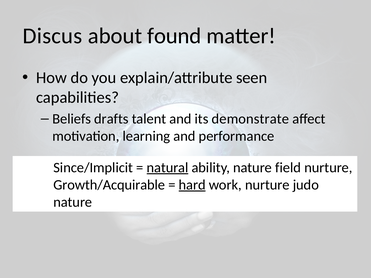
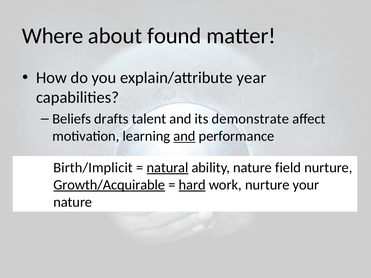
Discus: Discus -> Where
seen: seen -> year
and at (184, 136) underline: none -> present
Since/Implicit: Since/Implicit -> Birth/Implicit
Growth/Acquirable underline: none -> present
judo: judo -> your
